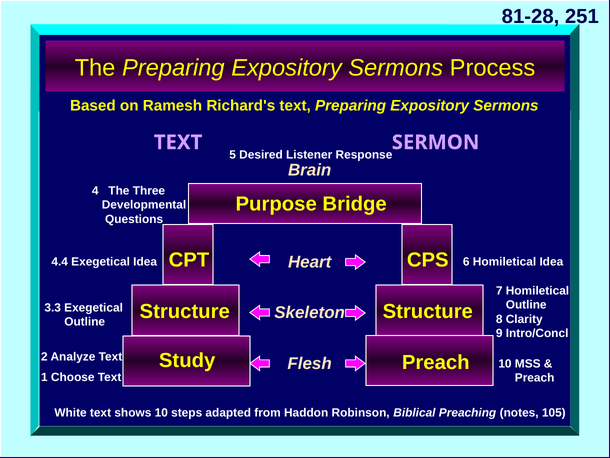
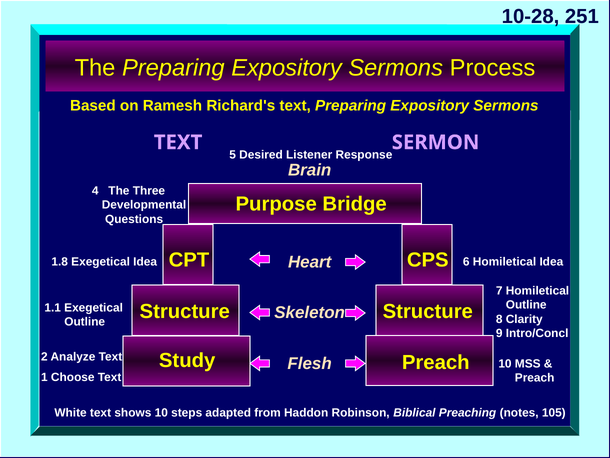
81-28: 81-28 -> 10-28
4.4: 4.4 -> 1.8
3.3: 3.3 -> 1.1
